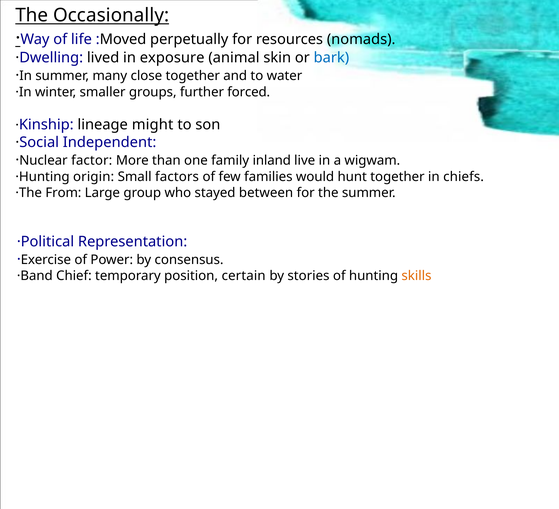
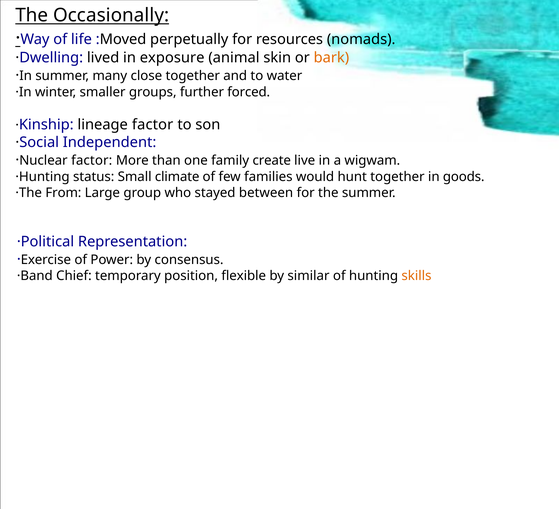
bark colour: blue -> orange
lineage might: might -> factor
inland: inland -> create
origin: origin -> status
factors: factors -> climate
chiefs: chiefs -> goods
certain: certain -> flexible
stories: stories -> similar
